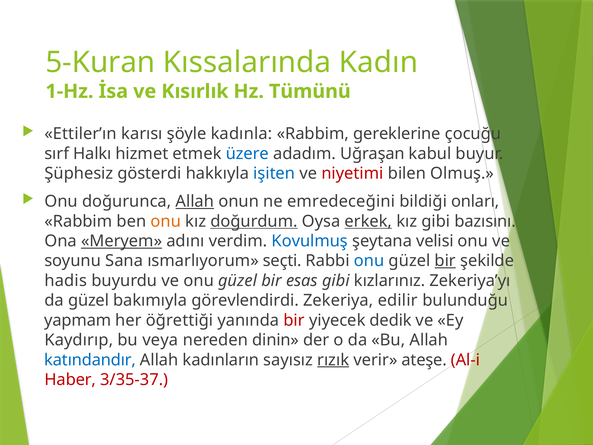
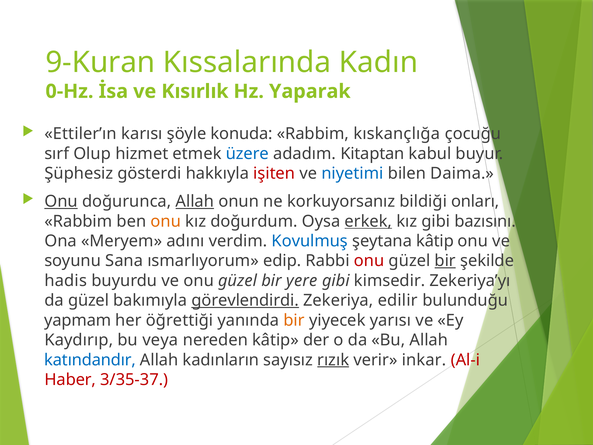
5-Kuran: 5-Kuran -> 9-Kuran
1-Hz: 1-Hz -> 0-Hz
Tümünü: Tümünü -> Yaparak
kadınla: kadınla -> konuda
gereklerine: gereklerine -> kıskançlığa
Halkı: Halkı -> Olup
Uğraşan: Uğraşan -> Kitaptan
işiten colour: blue -> red
niyetimi colour: red -> blue
Olmuş: Olmuş -> Daima
Onu at (61, 201) underline: none -> present
emredeceğini: emredeceğini -> korkuyorsanız
doğurdum underline: present -> none
Meryem underline: present -> none
şeytana velisi: velisi -> kâtip
seçti: seçti -> edip
onu at (369, 261) colour: blue -> red
esas: esas -> yere
kızlarınız: kızlarınız -> kimsedir
görevlendirdi underline: none -> present
bir at (294, 320) colour: red -> orange
dedik: dedik -> yarısı
nereden dinin: dinin -> kâtip
ateşe: ateşe -> inkar
